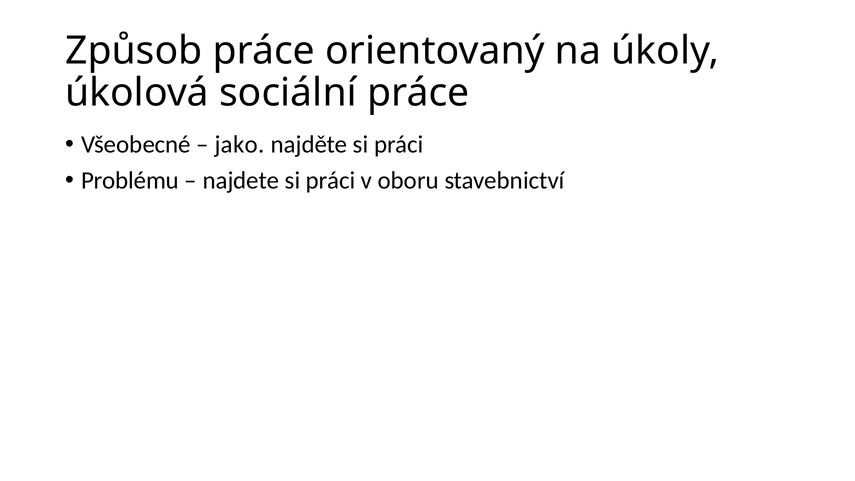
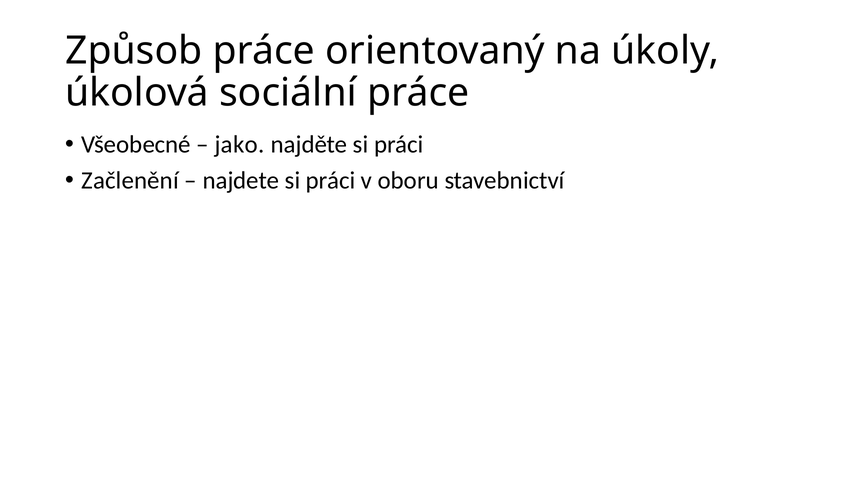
Problému: Problému -> Začlenění
